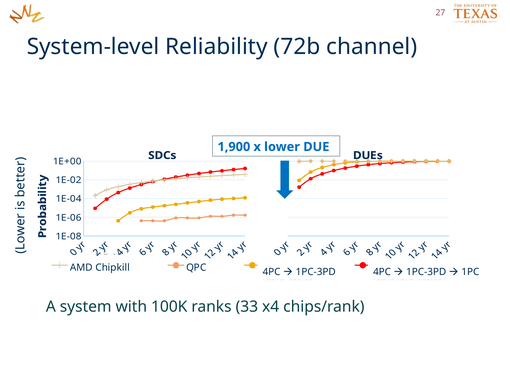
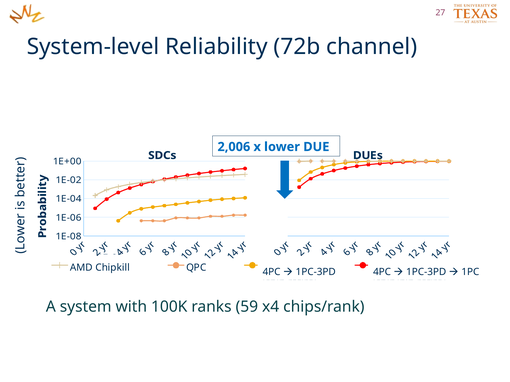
1,900: 1,900 -> 2,006
33: 33 -> 59
